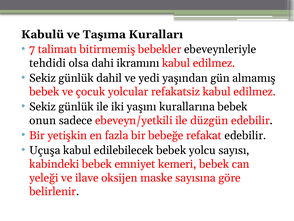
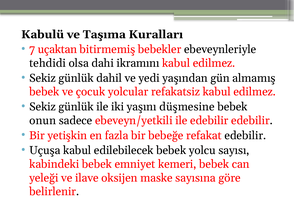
talimatı: talimatı -> uçaktan
kurallarına: kurallarına -> düşmesine
ile düzgün: düzgün -> edebilir
